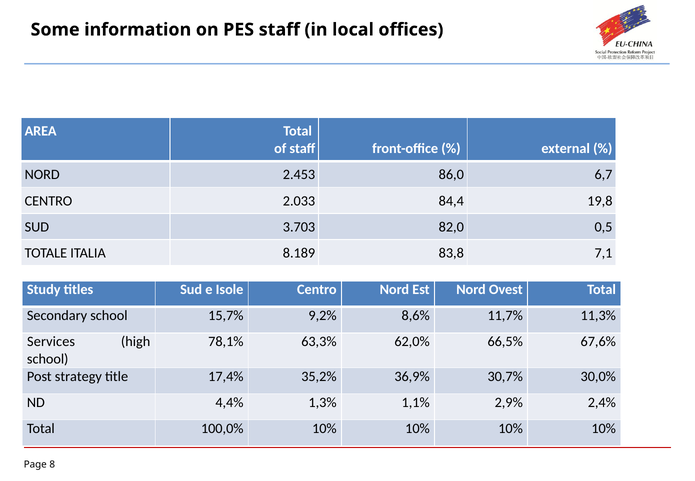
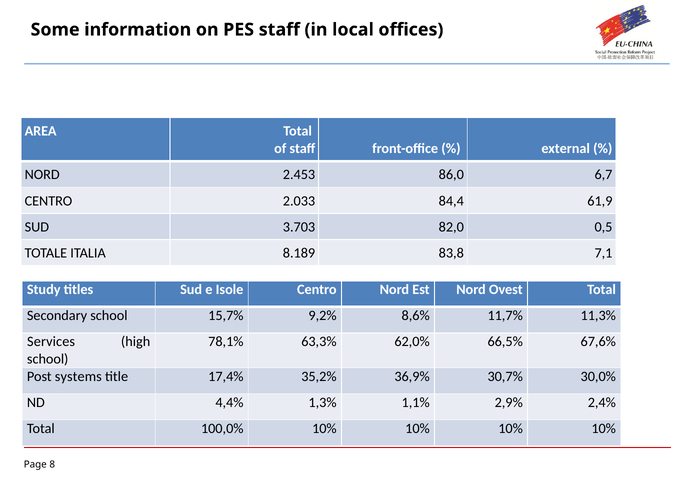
19,8: 19,8 -> 61,9
strategy: strategy -> systems
